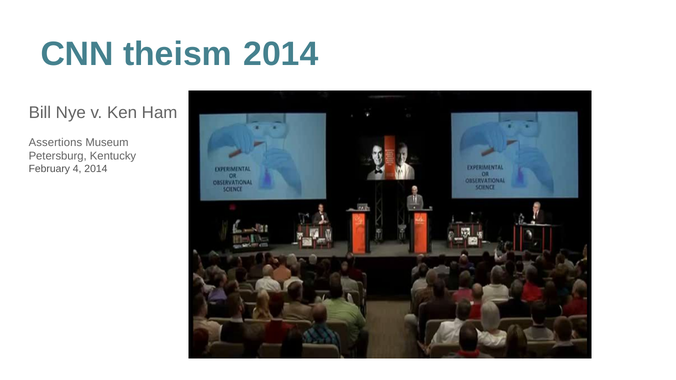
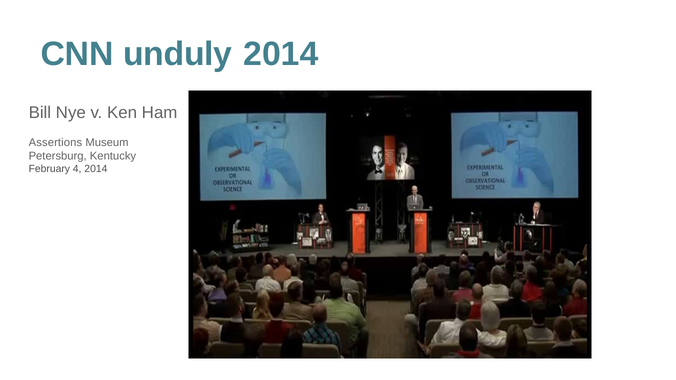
theism: theism -> unduly
